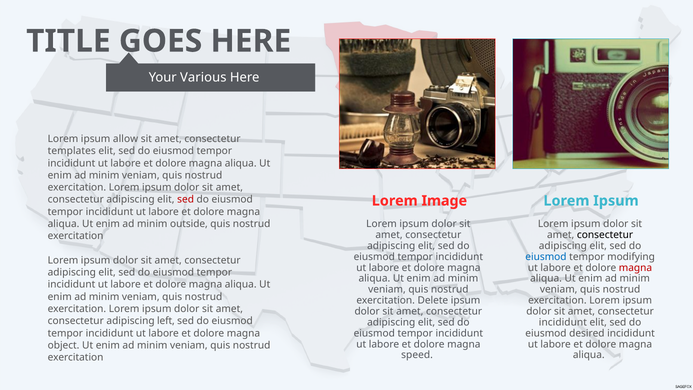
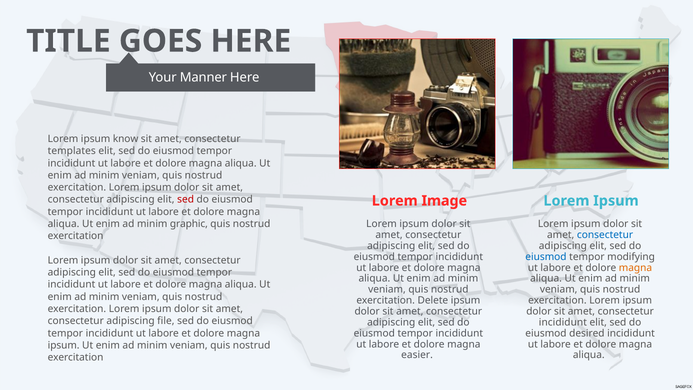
Various: Various -> Manner
allow: allow -> know
outside: outside -> graphic
consectetur at (605, 235) colour: black -> blue
magna at (635, 268) colour: red -> orange
left: left -> file
object at (64, 345): object -> ipsum
speed: speed -> easier
